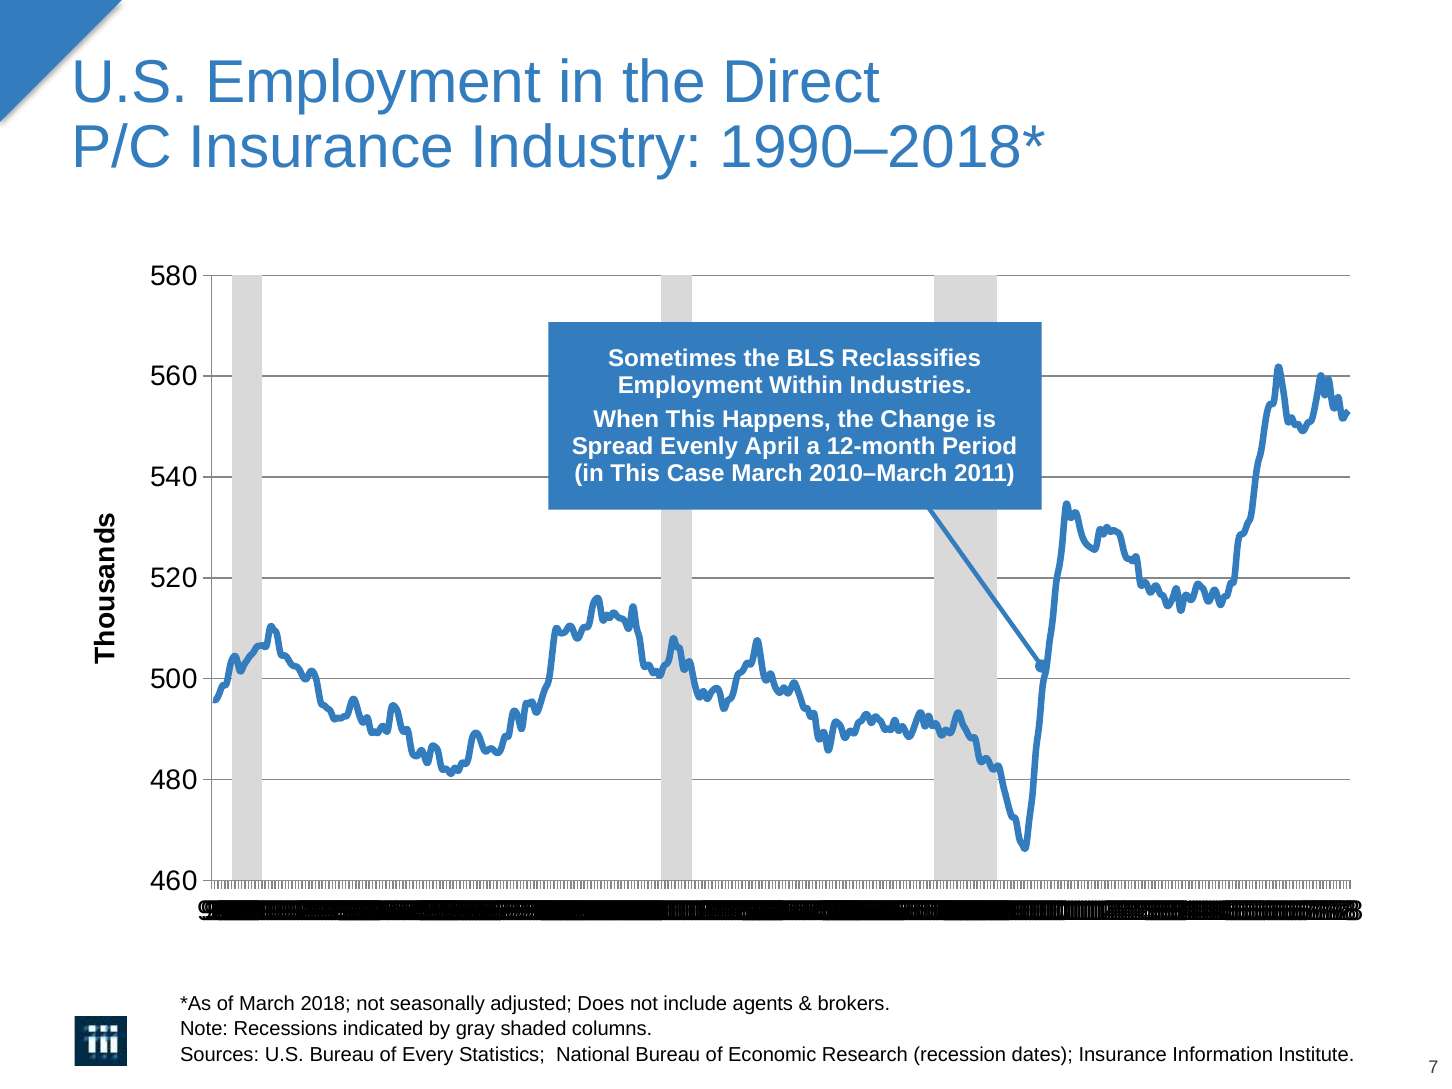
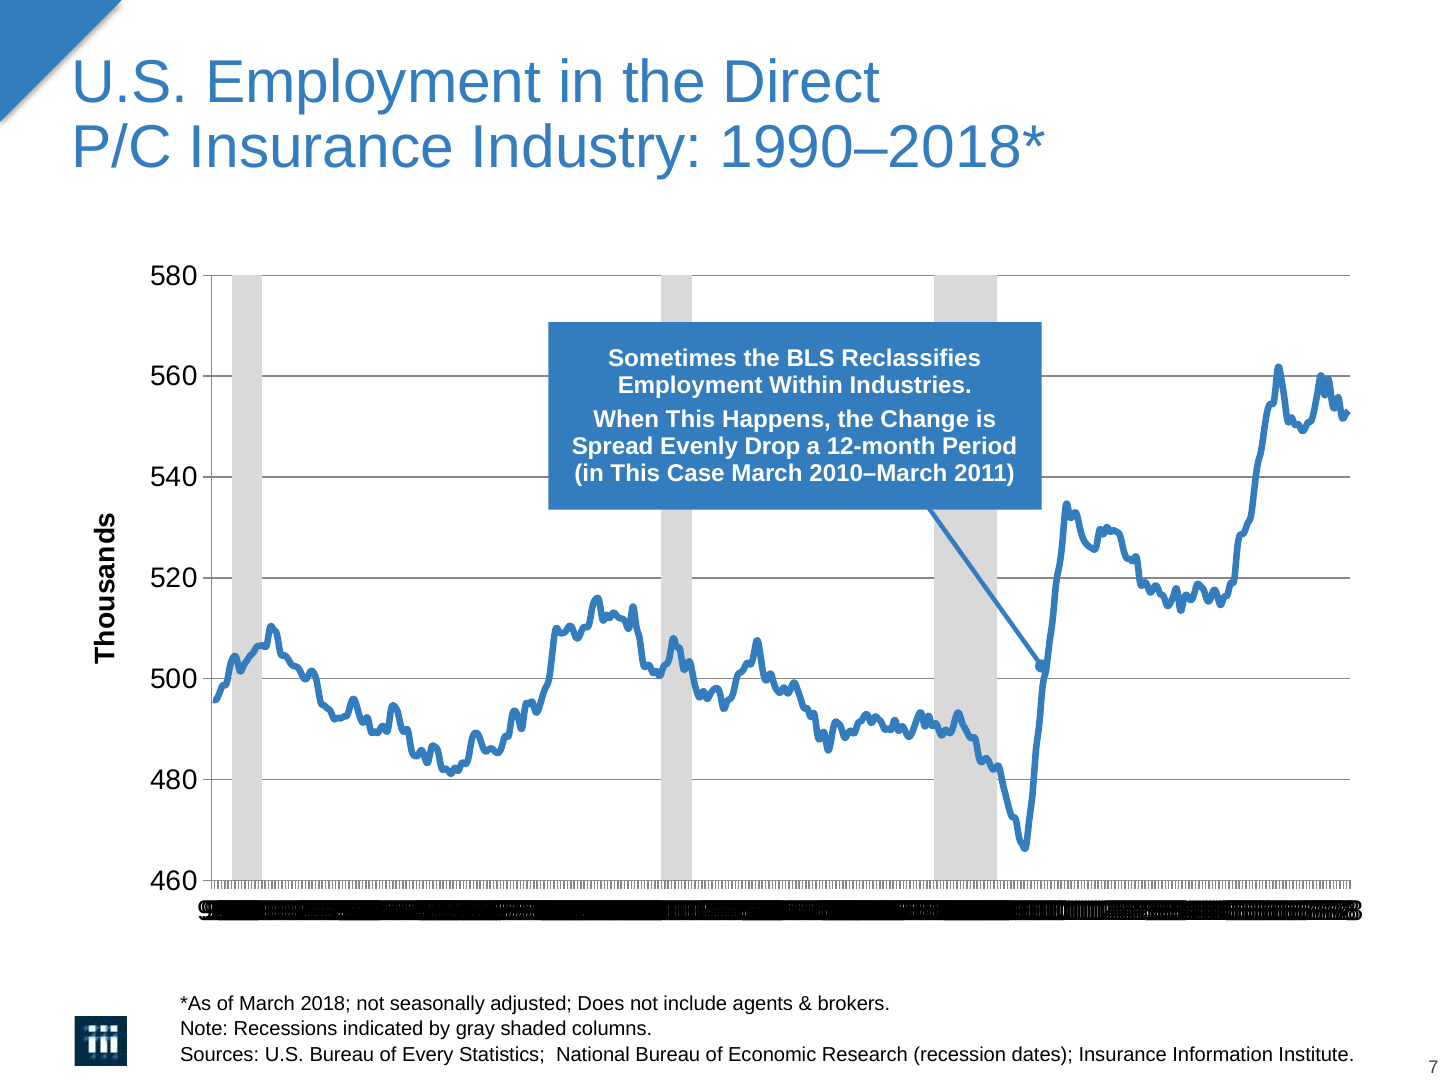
April: April -> Drop
